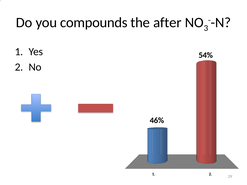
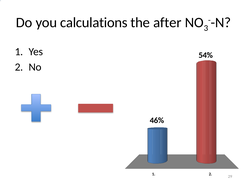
compounds: compounds -> calculations
